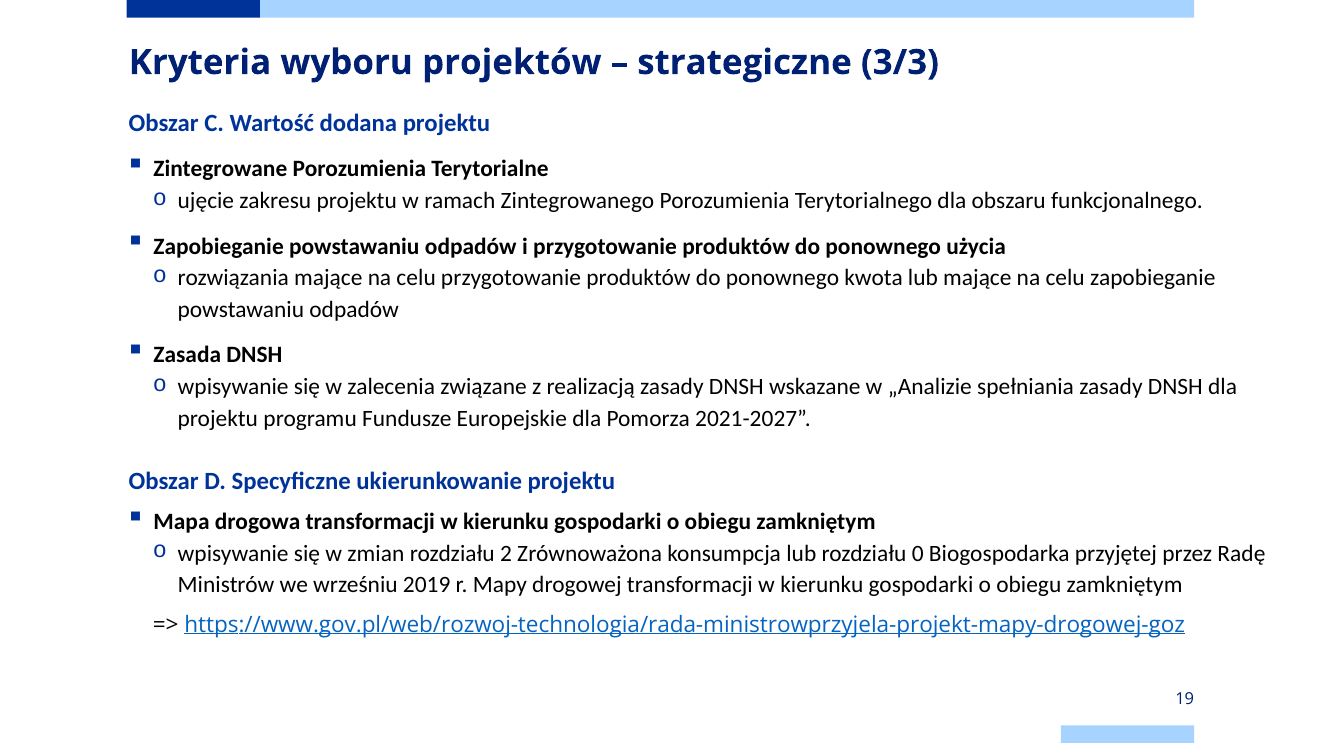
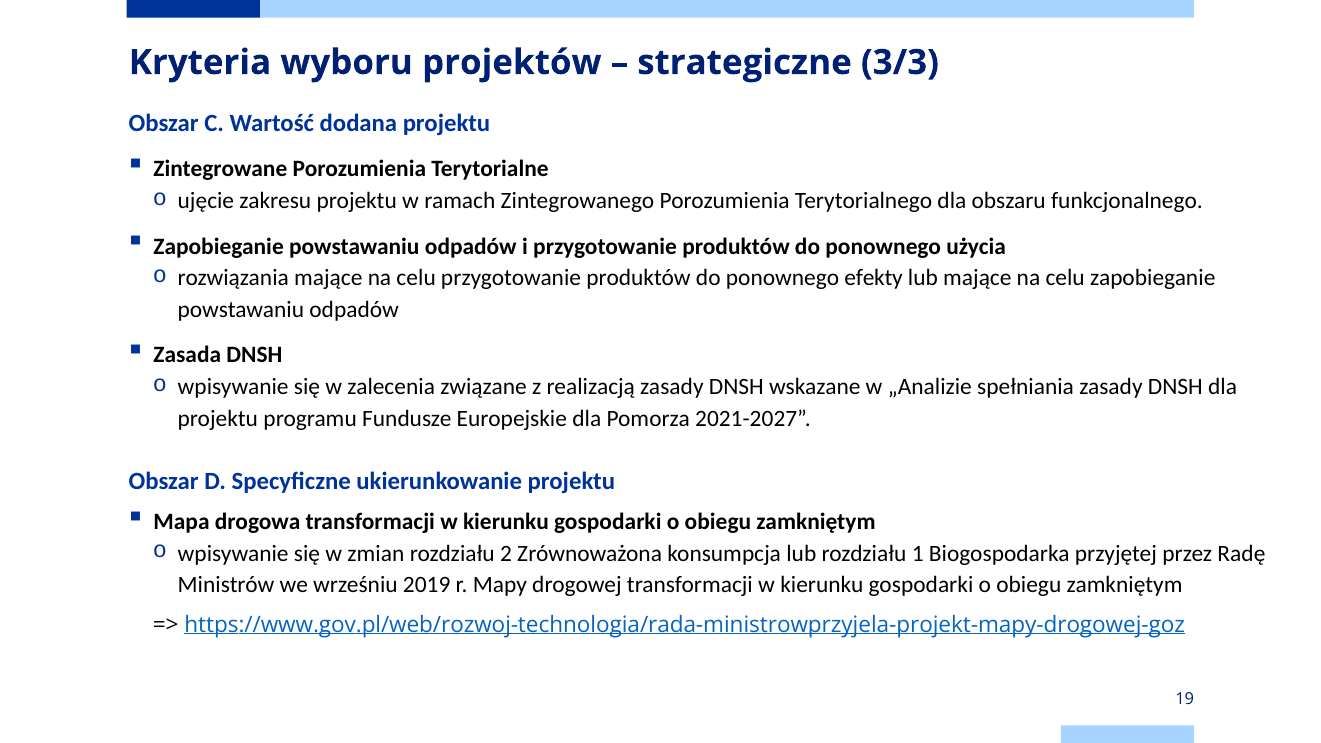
kwota: kwota -> efekty
0: 0 -> 1
